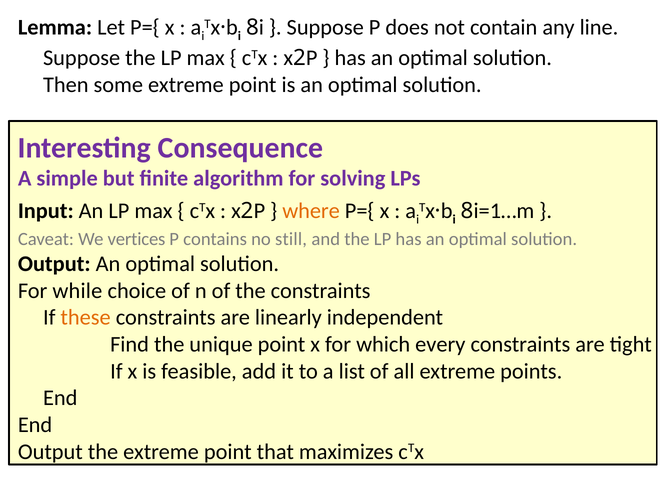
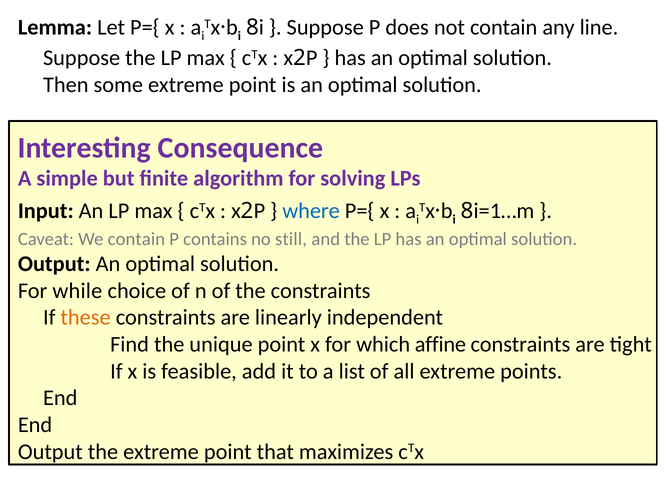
where colour: orange -> blue
We vertices: vertices -> contain
every: every -> affine
